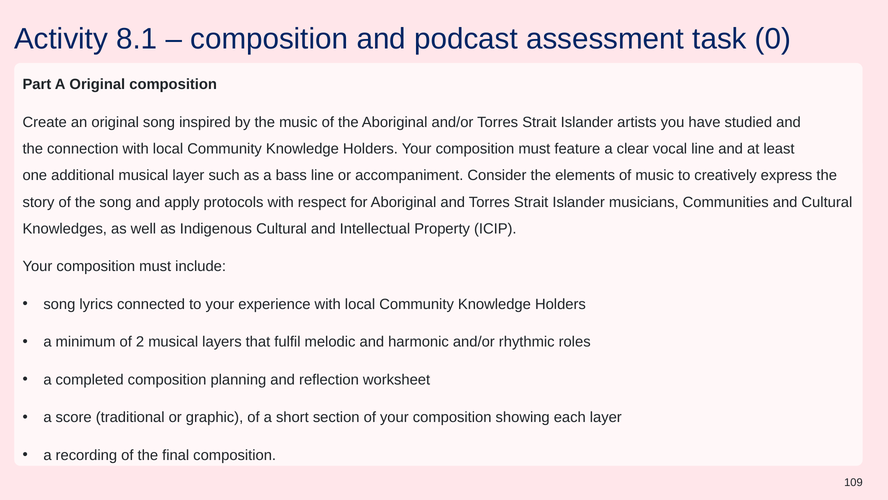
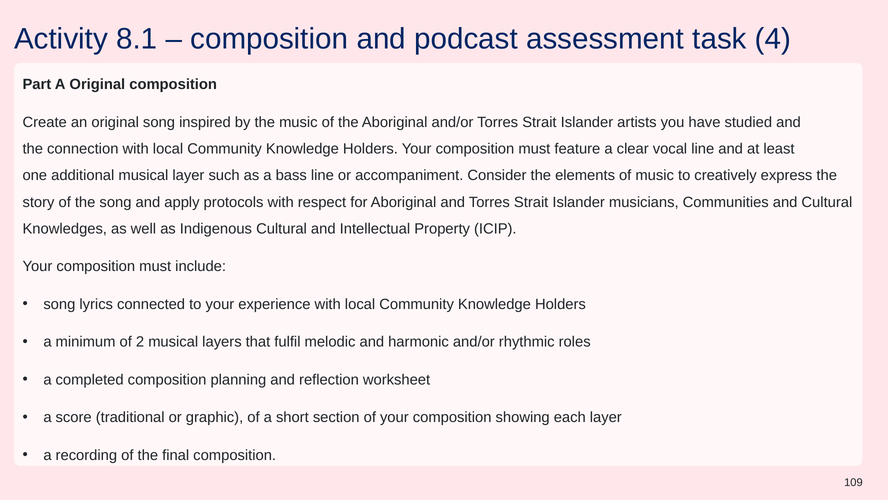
0: 0 -> 4
